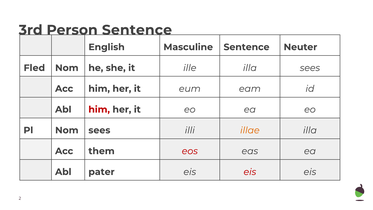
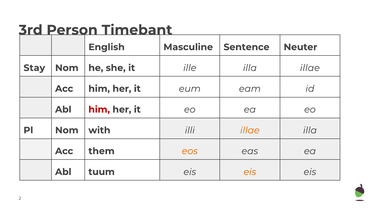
Sentence at (137, 30): Sentence -> Timebant
Fled: Fled -> Stay
illa sees: sees -> illae
Nom sees: sees -> with
eos colour: red -> orange
pater: pater -> tuum
eis at (250, 172) colour: red -> orange
